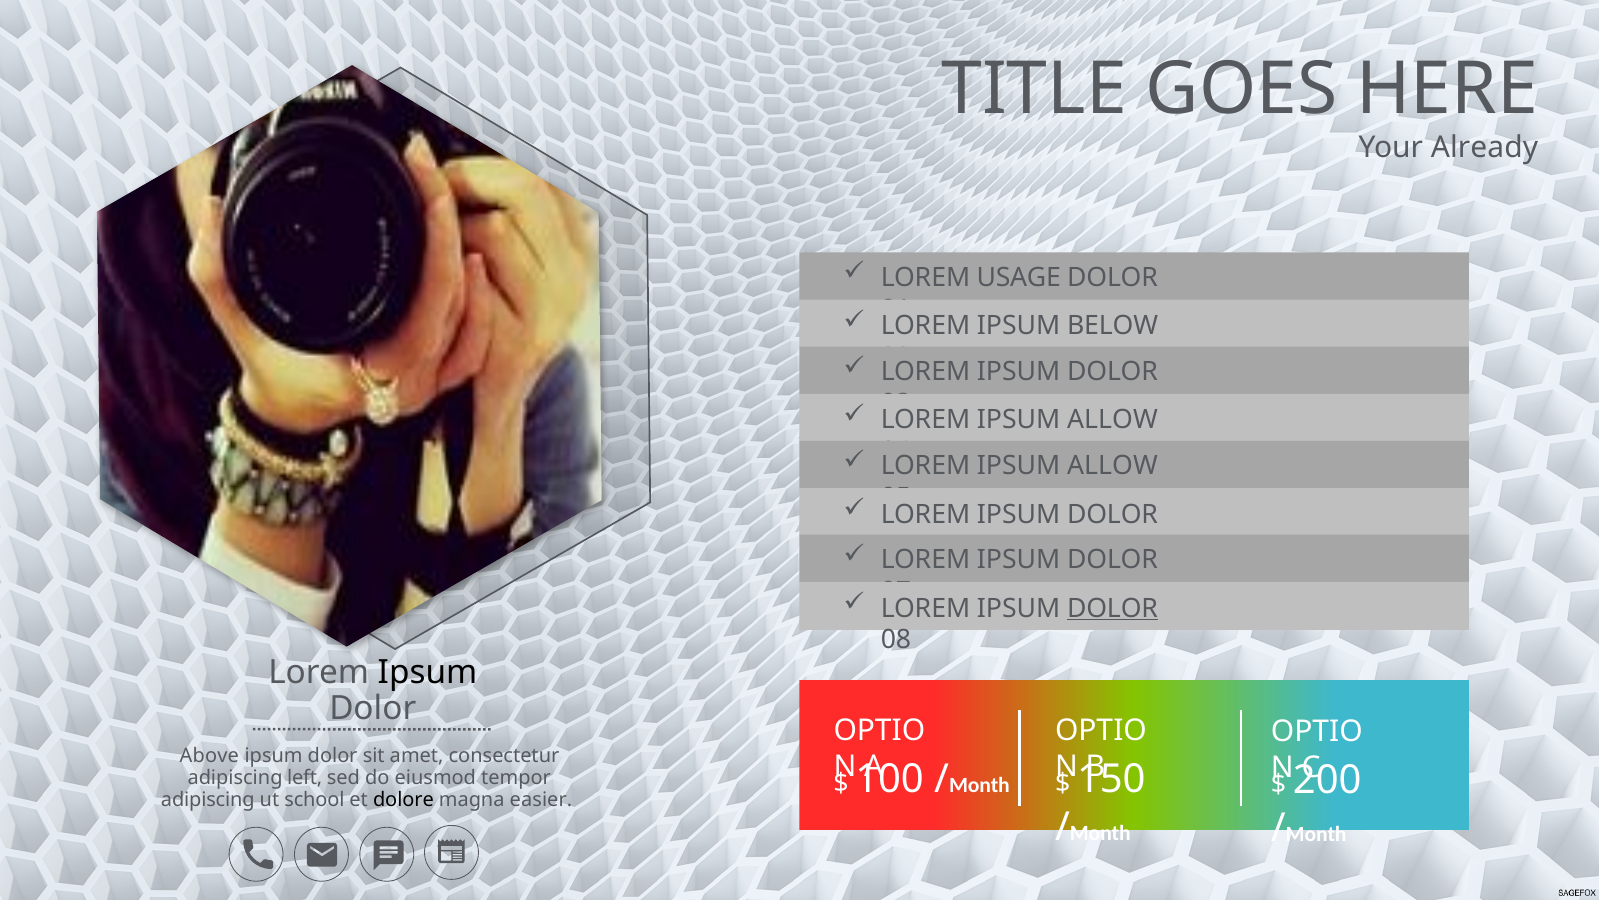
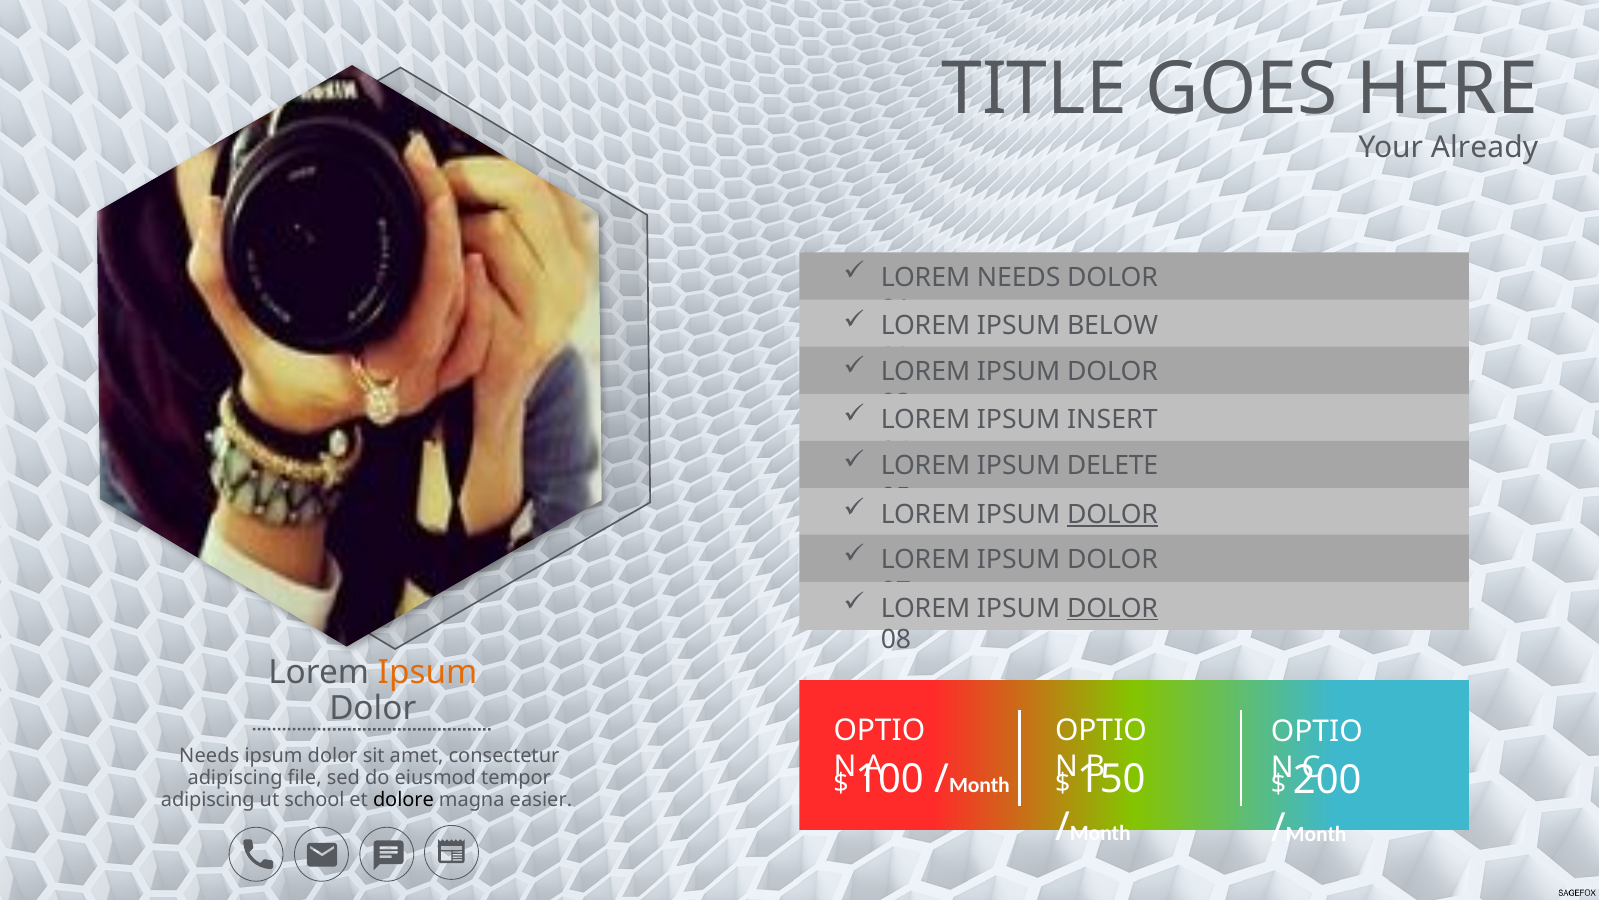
LOREM USAGE: USAGE -> NEEDS
ALLOW at (1112, 420): ALLOW -> INSERT
ALLOW at (1112, 466): ALLOW -> DELETE
DOLOR at (1113, 514) underline: none -> present
Ipsum at (428, 672) colour: black -> orange
Above at (209, 756): Above -> Needs
left: left -> file
